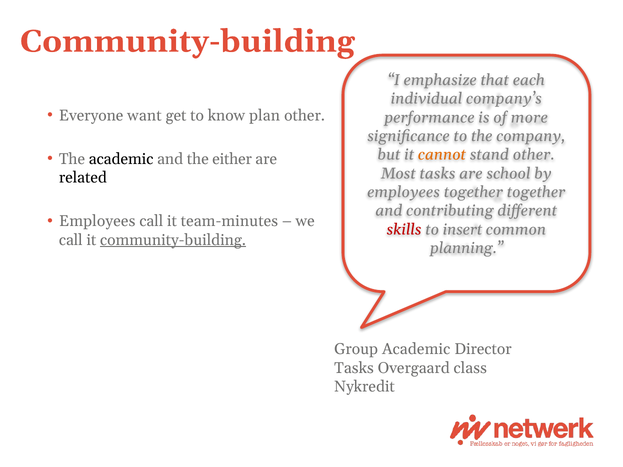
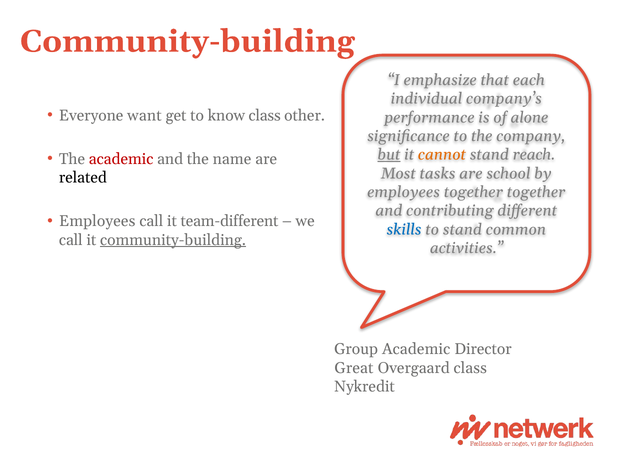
know plan: plan -> class
more: more -> alone
but underline: none -> present
stand other: other -> reach
academic at (121, 159) colour: black -> red
either: either -> name
team-minutes: team-minutes -> team-different
skills colour: red -> blue
to insert: insert -> stand
planning: planning -> activities
Tasks at (354, 368): Tasks -> Great
